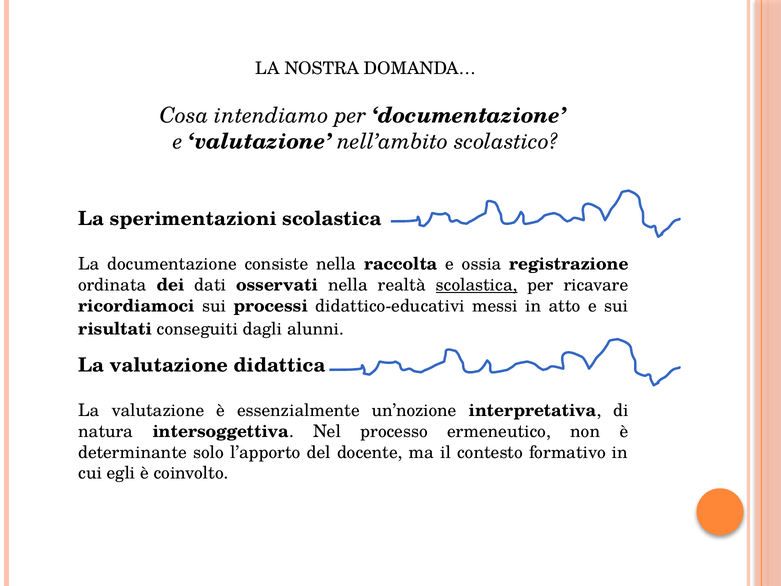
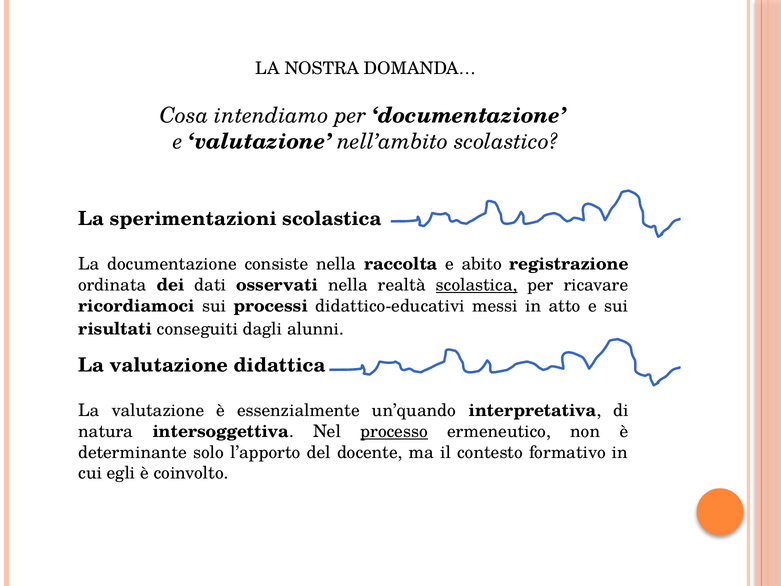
ossia: ossia -> abito
un’nozione: un’nozione -> un’quando
processo underline: none -> present
